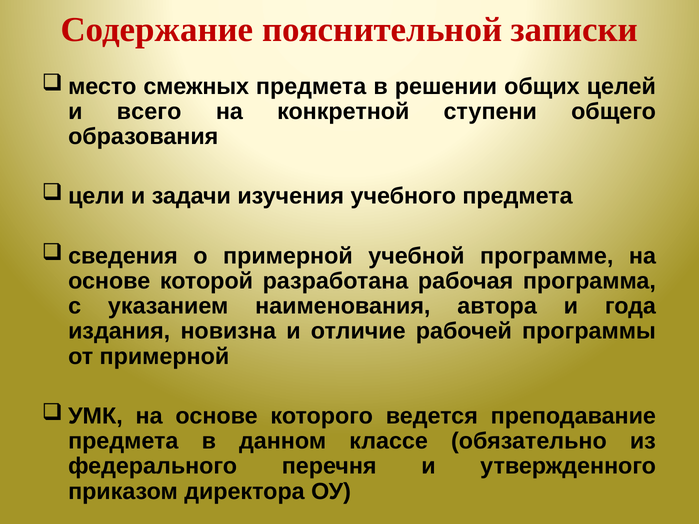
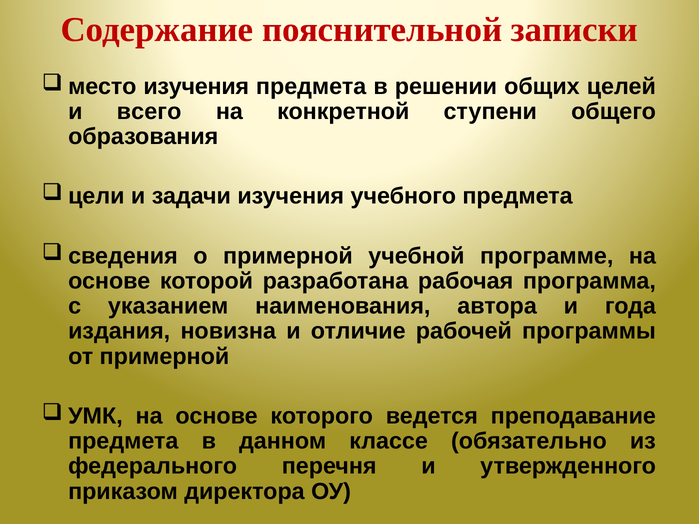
смежных at (196, 86): смежных -> изучения
